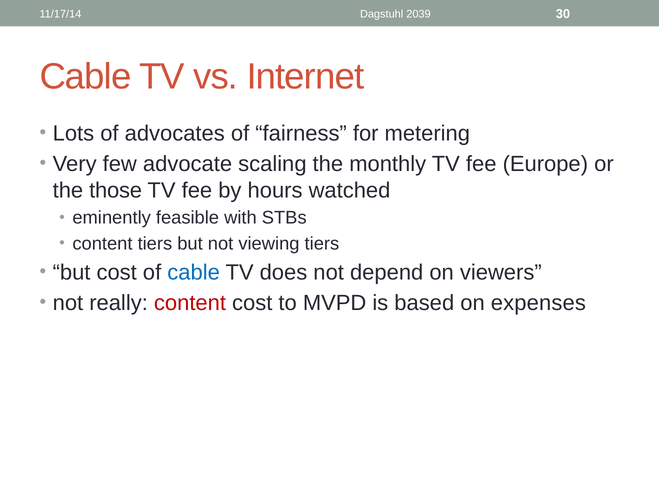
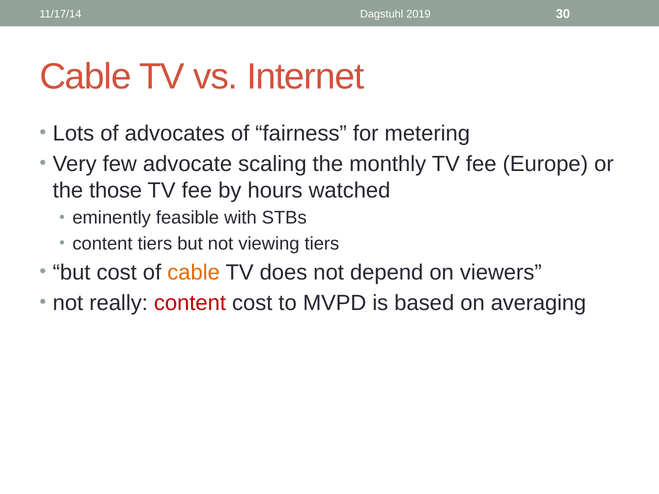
2039: 2039 -> 2019
cable at (194, 272) colour: blue -> orange
expenses: expenses -> averaging
